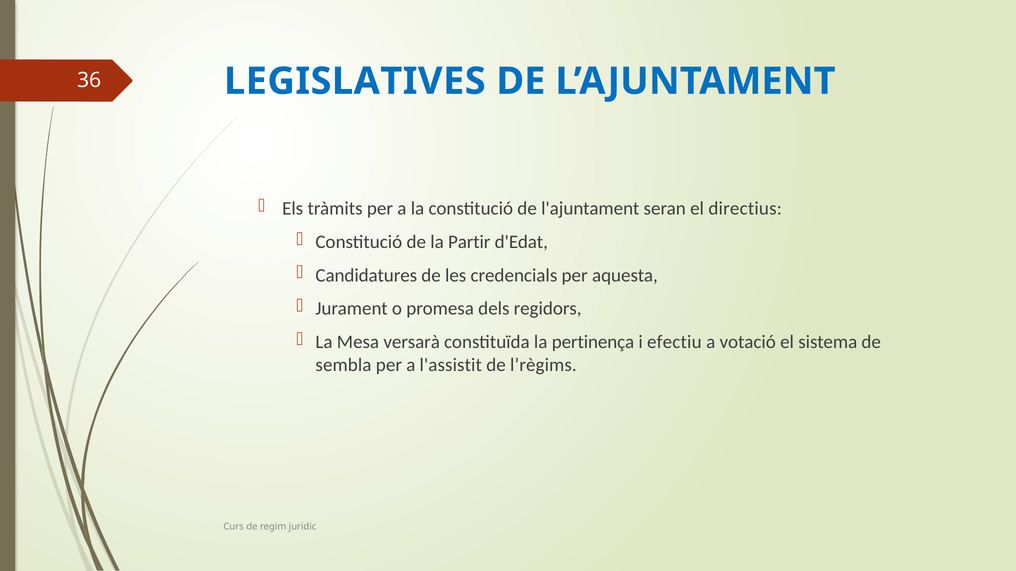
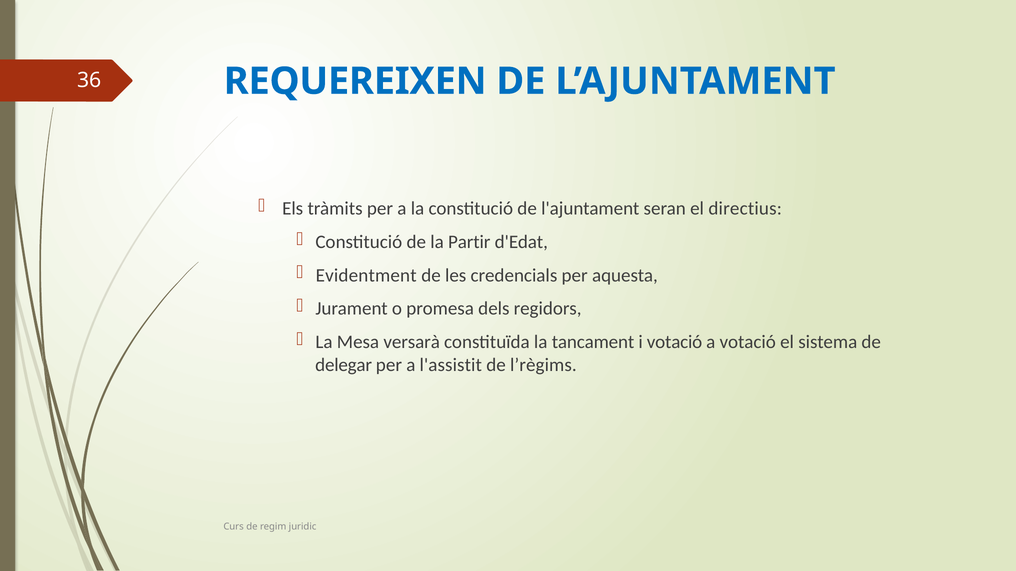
LEGISLATIVES: LEGISLATIVES -> REQUEREIXEN
Candidatures: Candidatures -> Evidentment
pertinença: pertinença -> tancament
i efectiu: efectiu -> votació
sembla: sembla -> delegar
